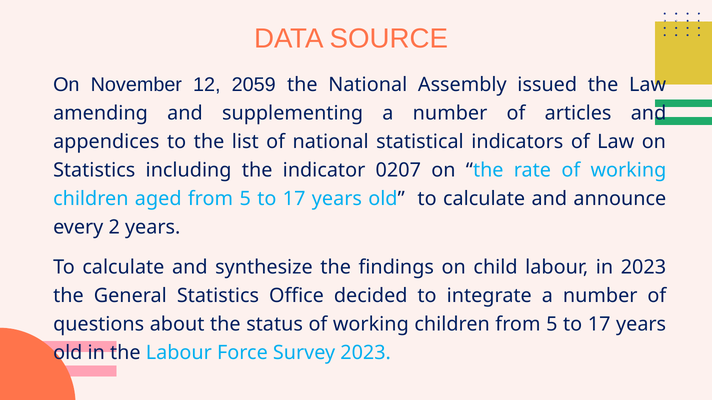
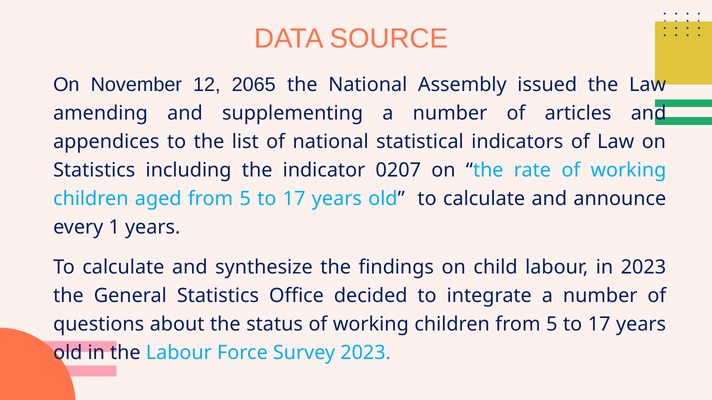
2059: 2059 -> 2065
2: 2 -> 1
